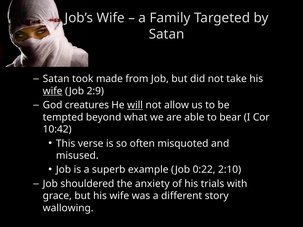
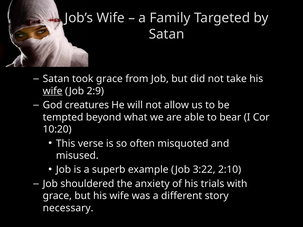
took made: made -> grace
will underline: present -> none
10:42: 10:42 -> 10:20
0:22: 0:22 -> 3:22
wallowing: wallowing -> necessary
